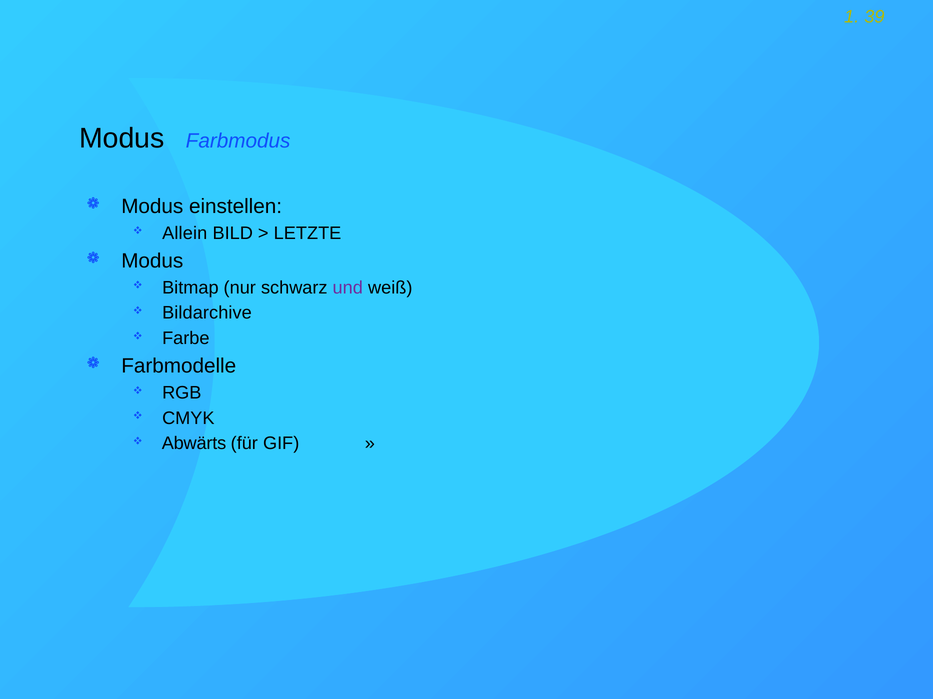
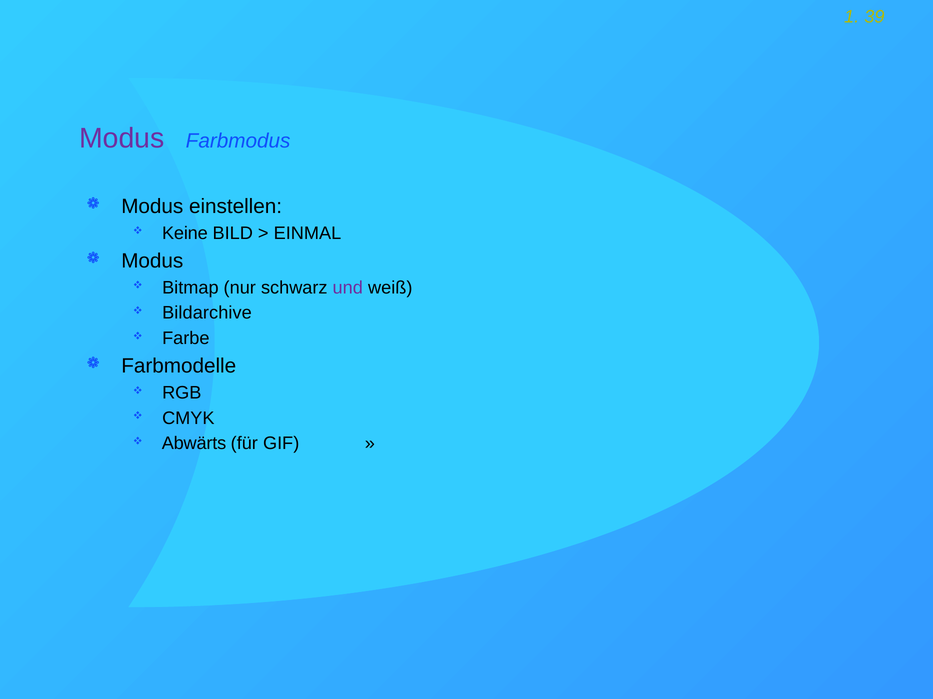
Modus at (122, 138) colour: black -> purple
Allein: Allein -> Keine
LETZTE: LETZTE -> EINMAL
